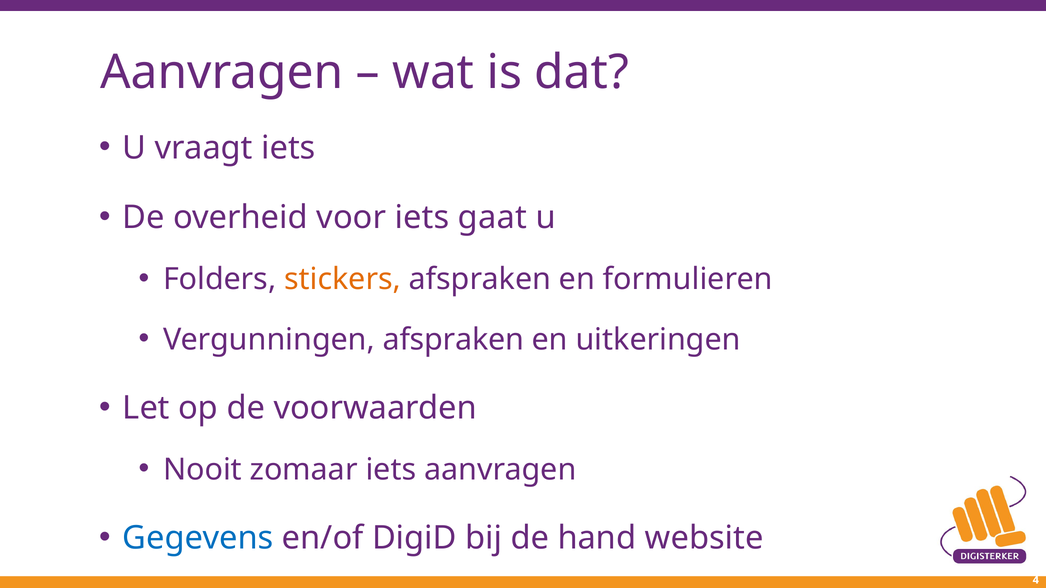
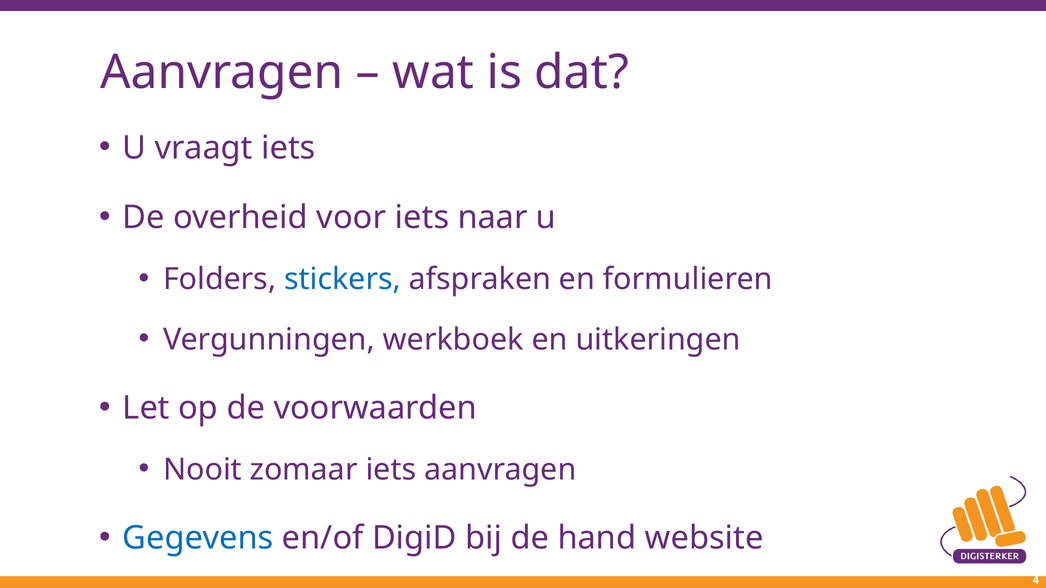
gaat: gaat -> naar
stickers colour: orange -> blue
Vergunningen afspraken: afspraken -> werkboek
